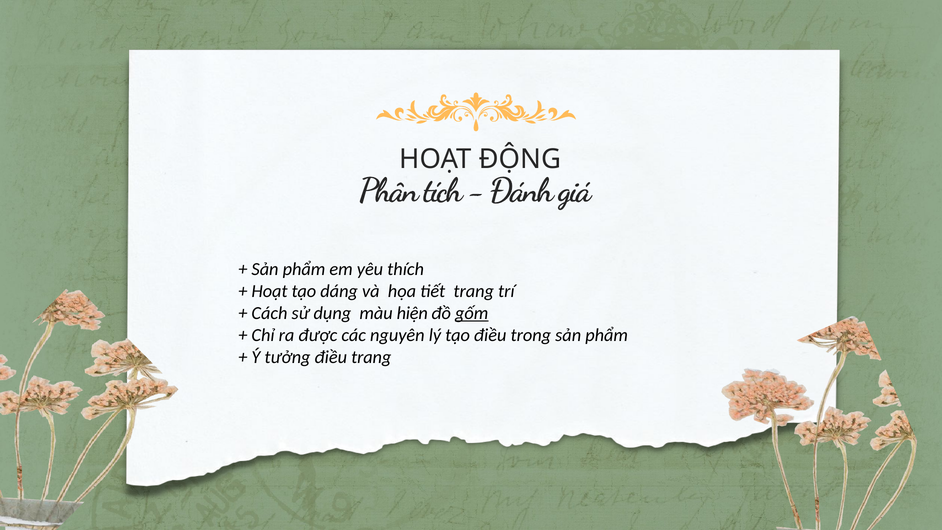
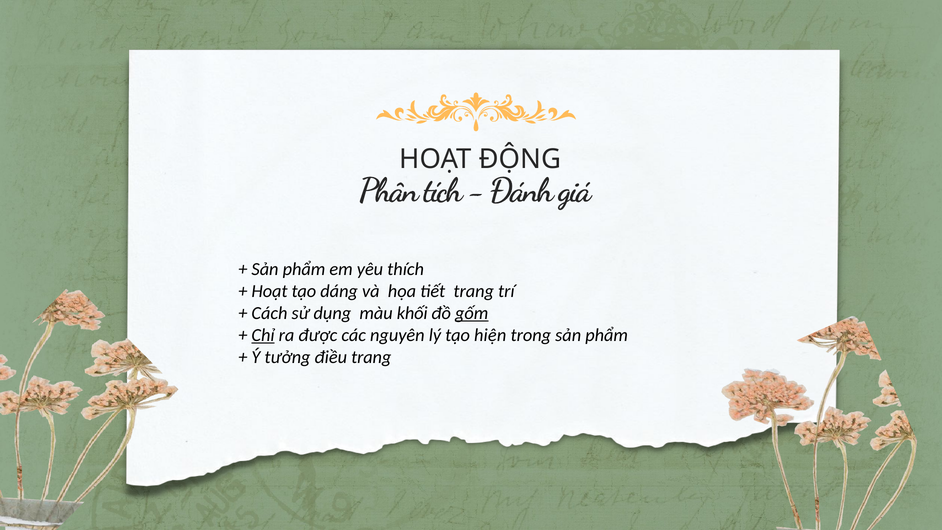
hiện: hiện -> khối
Chỉ underline: none -> present
tạo điều: điều -> hiện
